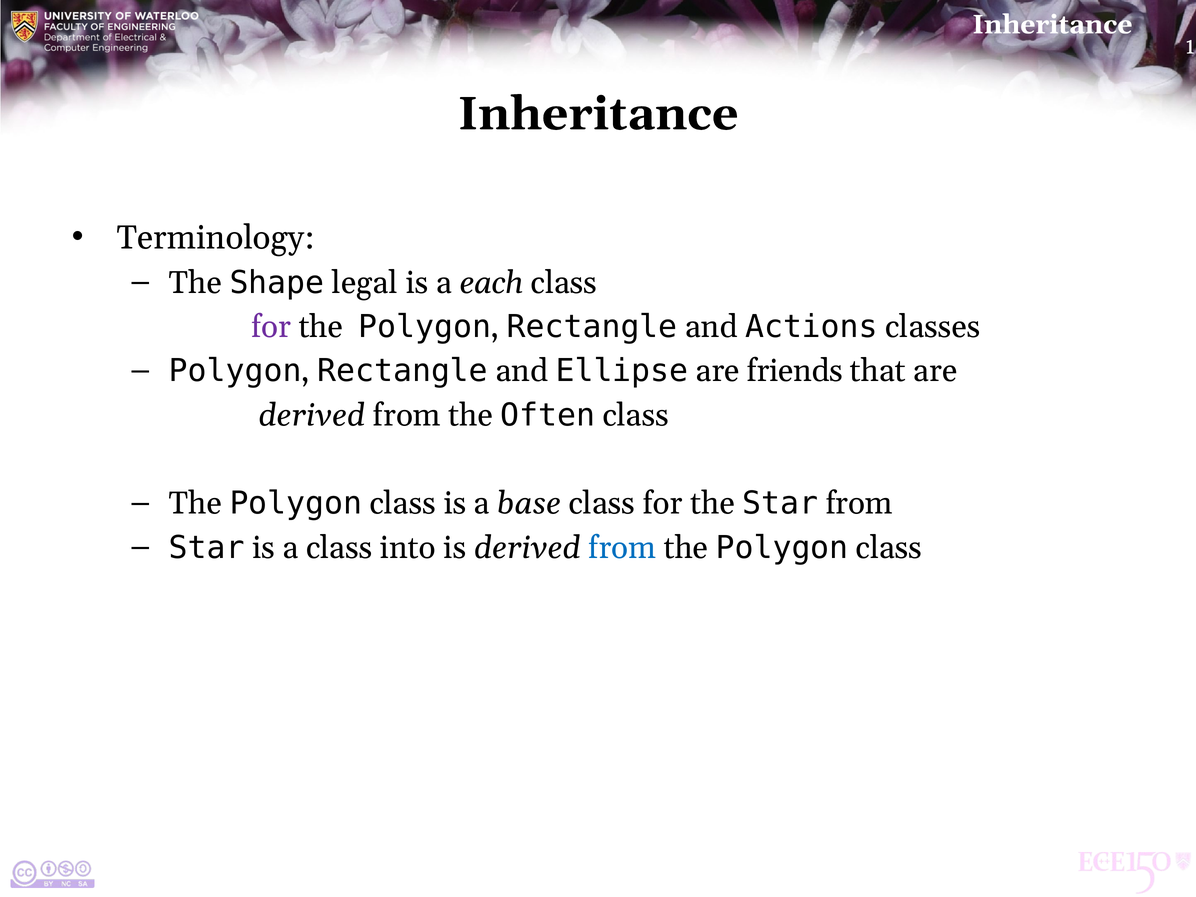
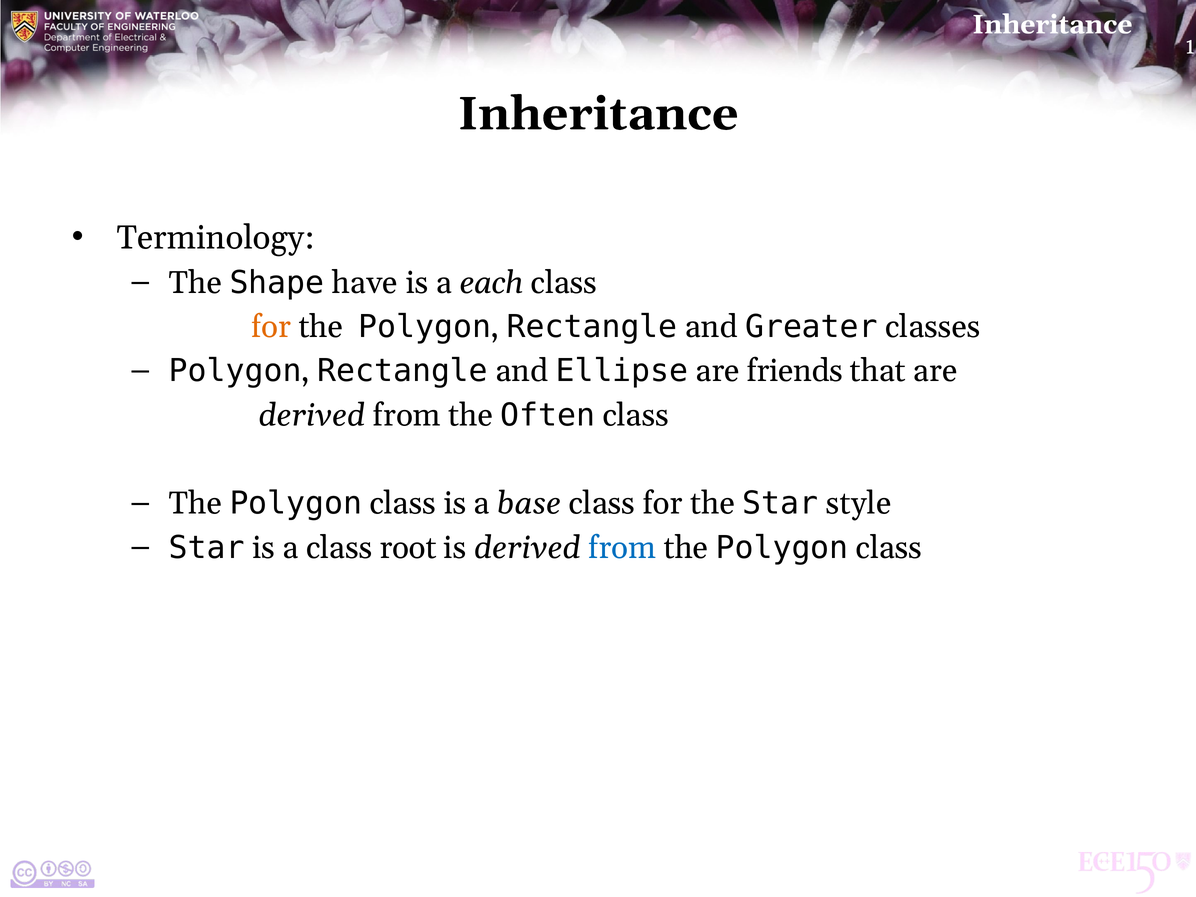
legal: legal -> have
for at (271, 327) colour: purple -> orange
Actions: Actions -> Greater
Star from: from -> style
into: into -> root
